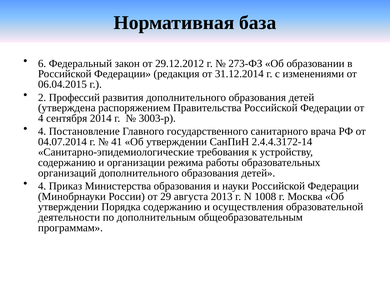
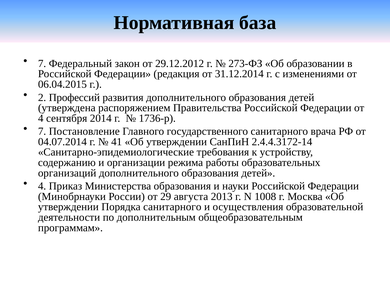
6 at (42, 64): 6 -> 7
3003-р: 3003-р -> 1736-р
4 at (42, 132): 4 -> 7
Порядка содержанию: содержанию -> санитарного
